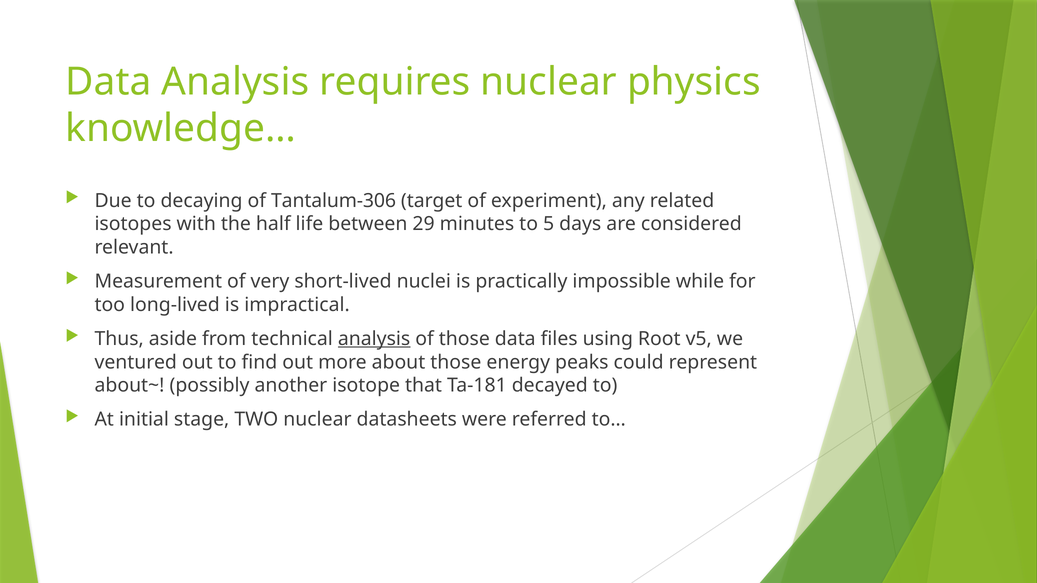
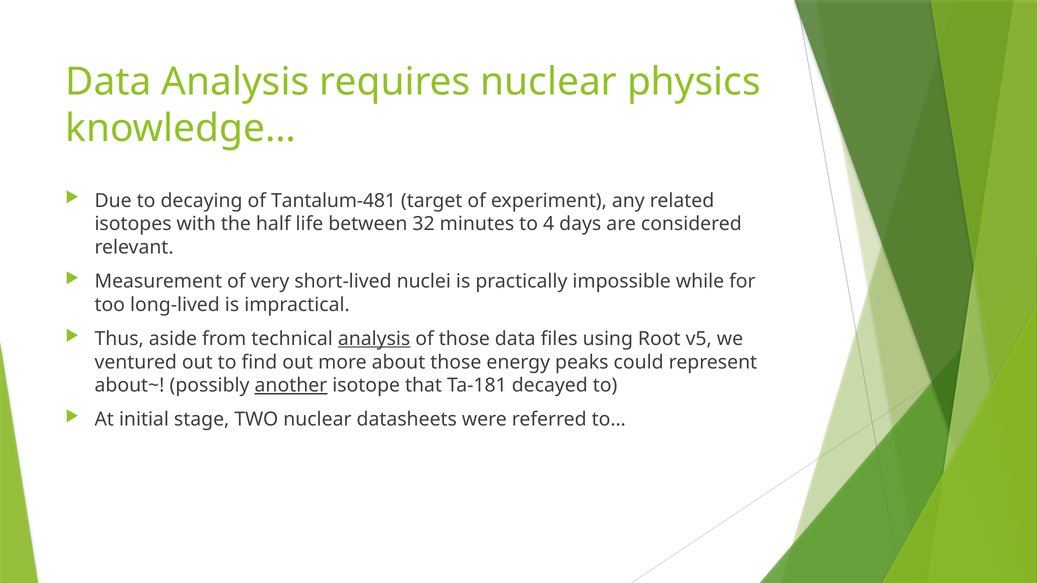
Tantalum-306: Tantalum-306 -> Tantalum-481
29: 29 -> 32
5: 5 -> 4
another underline: none -> present
